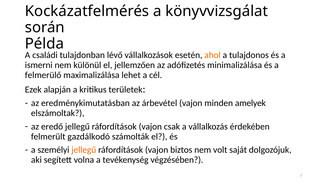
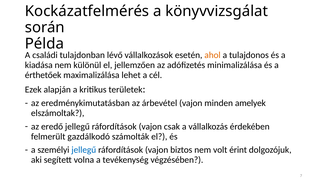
ismerni: ismerni -> kiadása
felmerülő: felmerülő -> érthetőek
jellegű at (84, 150) colour: orange -> blue
saját: saját -> érint
